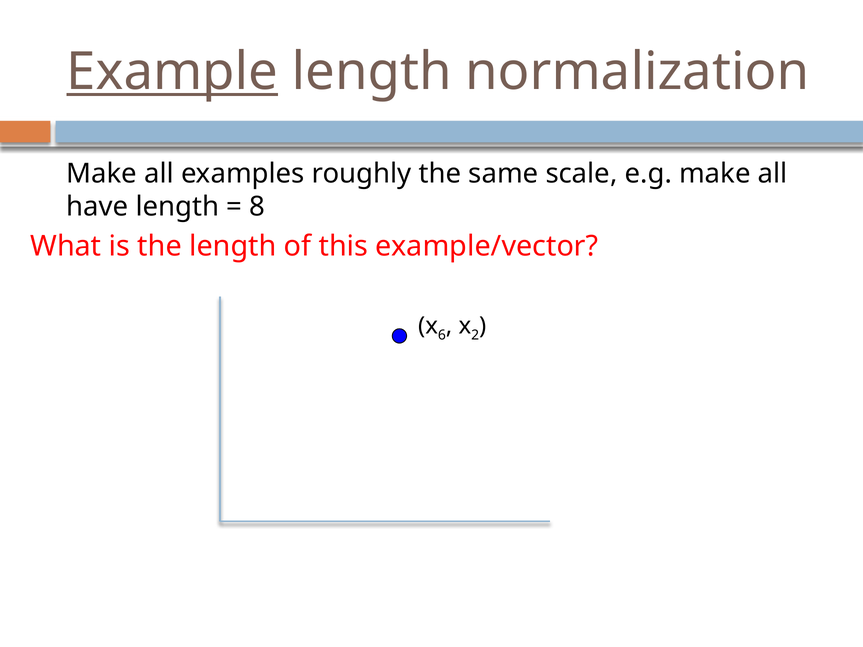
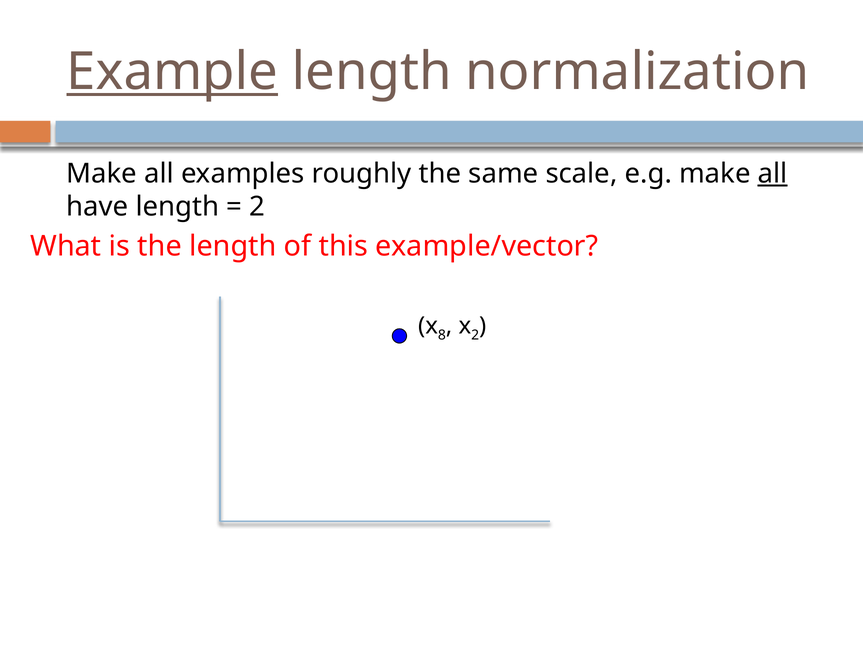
all at (773, 174) underline: none -> present
8 at (257, 207): 8 -> 2
6: 6 -> 8
